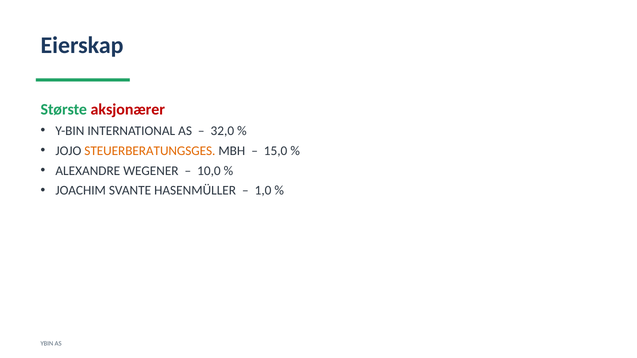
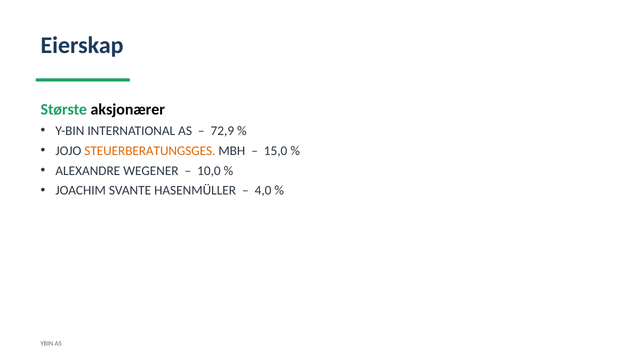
aksjonærer colour: red -> black
32,0: 32,0 -> 72,9
1,0: 1,0 -> 4,0
